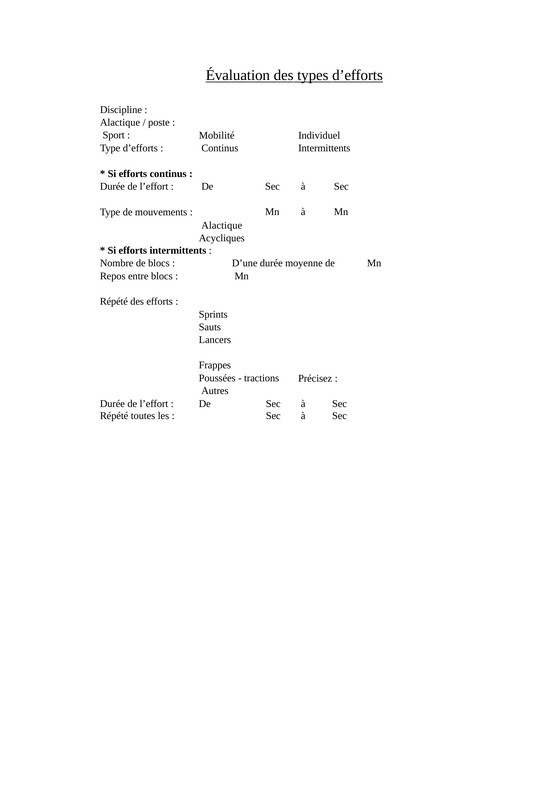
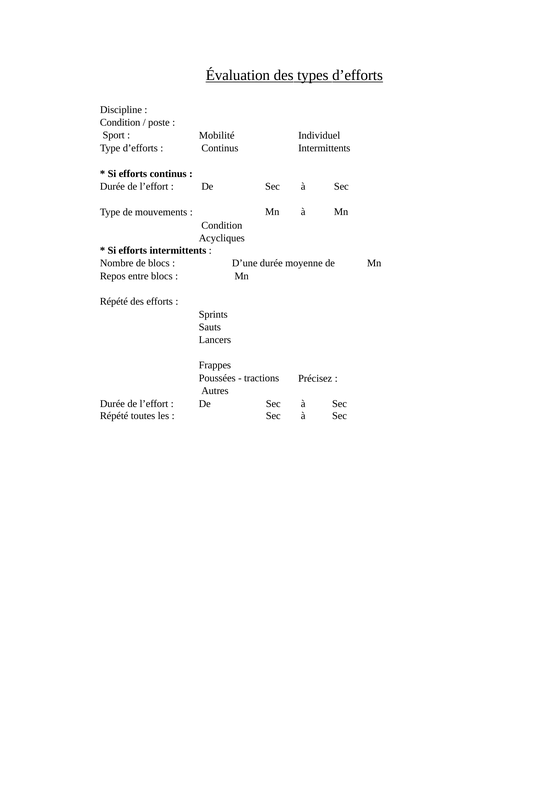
Alactique at (120, 122): Alactique -> Condition
Alactique at (222, 225): Alactique -> Condition
